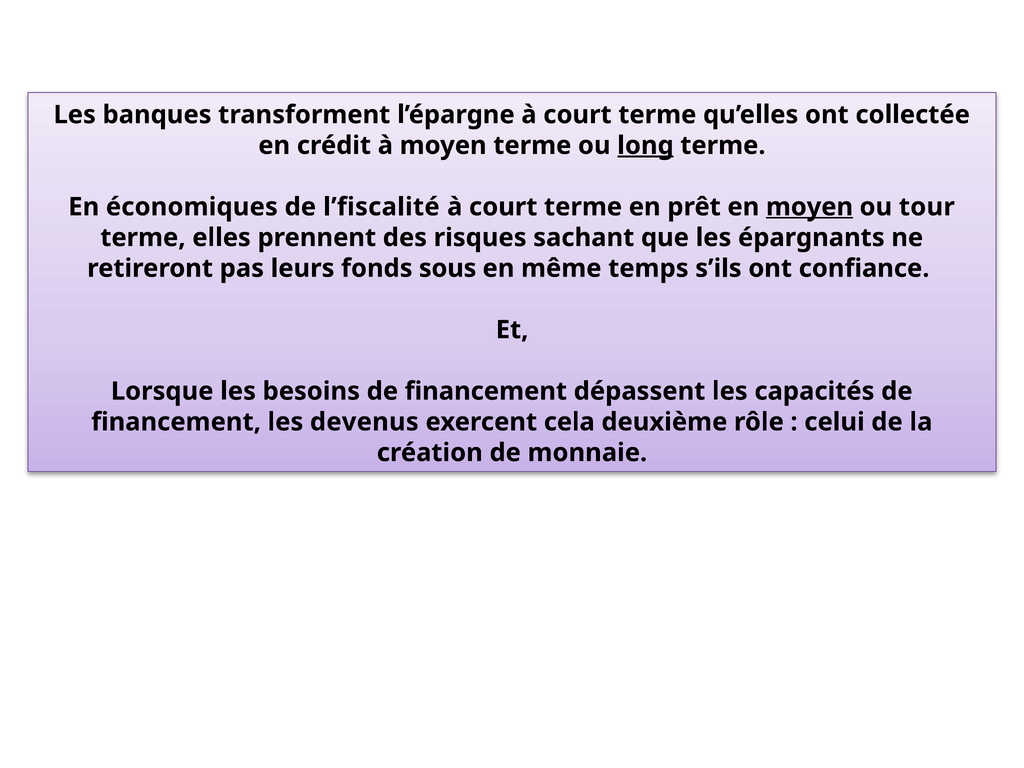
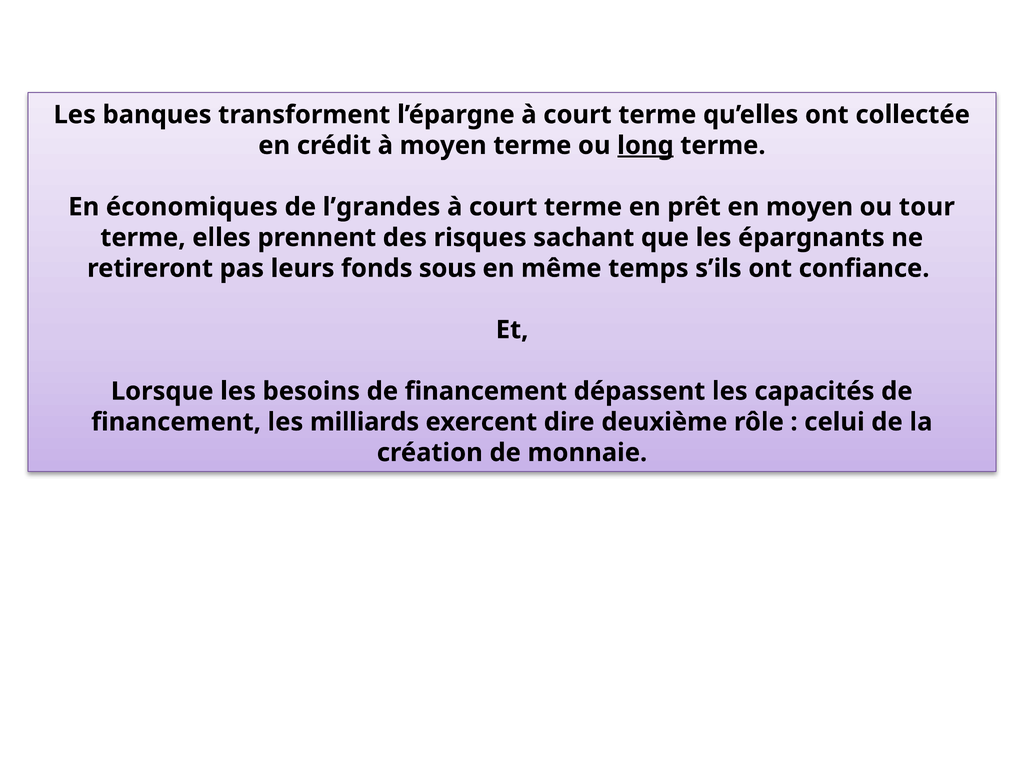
l’fiscalité: l’fiscalité -> l’grandes
moyen at (809, 207) underline: present -> none
devenus: devenus -> milliards
cela: cela -> dire
